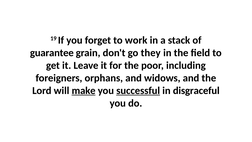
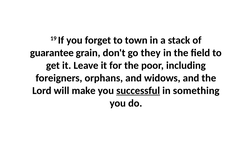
work: work -> town
make underline: present -> none
disgraceful: disgraceful -> something
